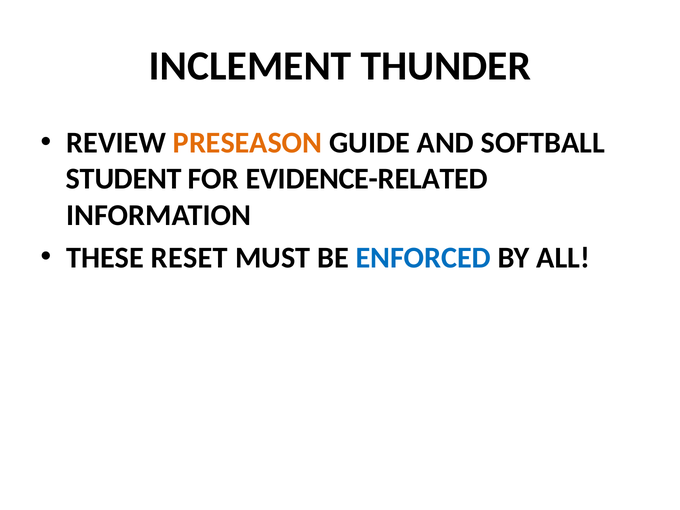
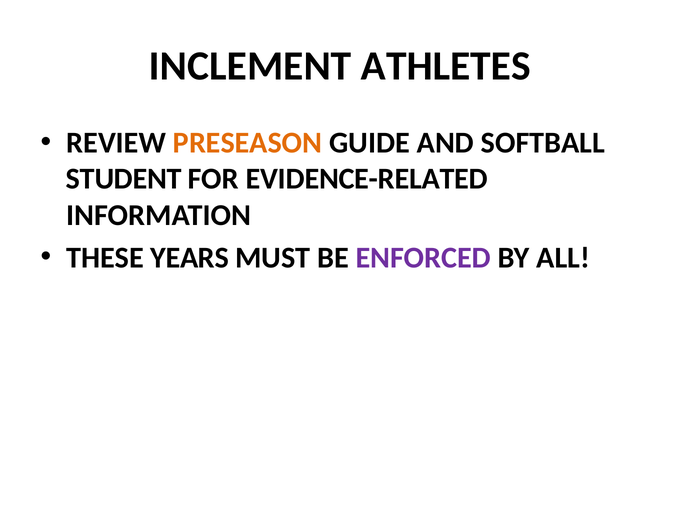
THUNDER: THUNDER -> ATHLETES
RESET: RESET -> YEARS
ENFORCED colour: blue -> purple
